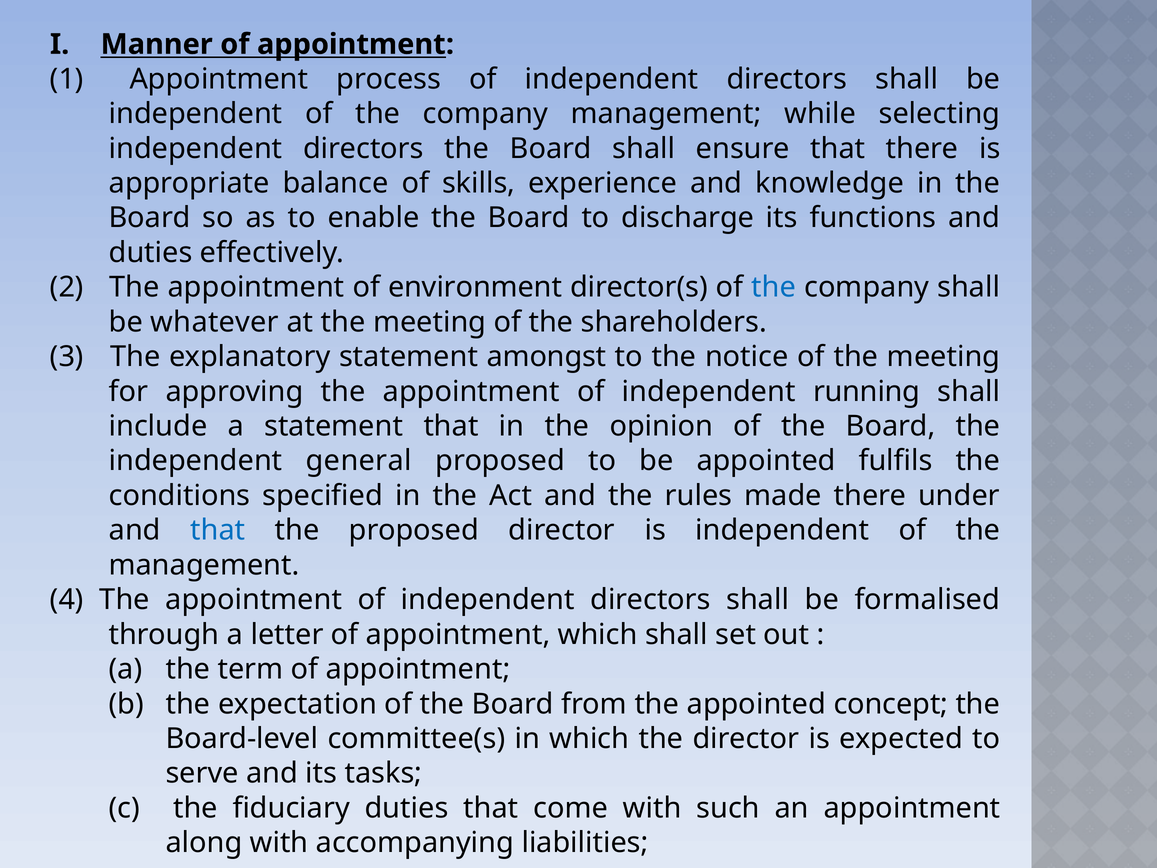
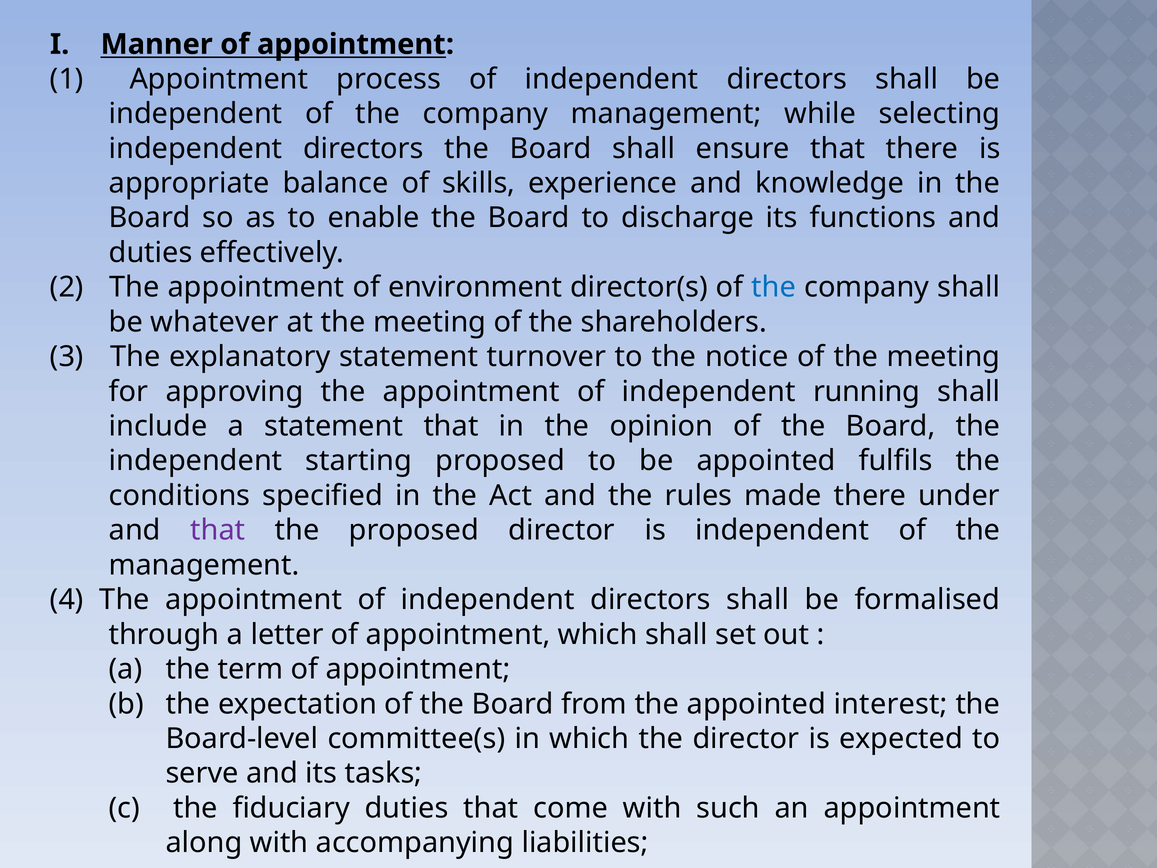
amongst: amongst -> turnover
general: general -> starting
that at (218, 530) colour: blue -> purple
concept: concept -> interest
